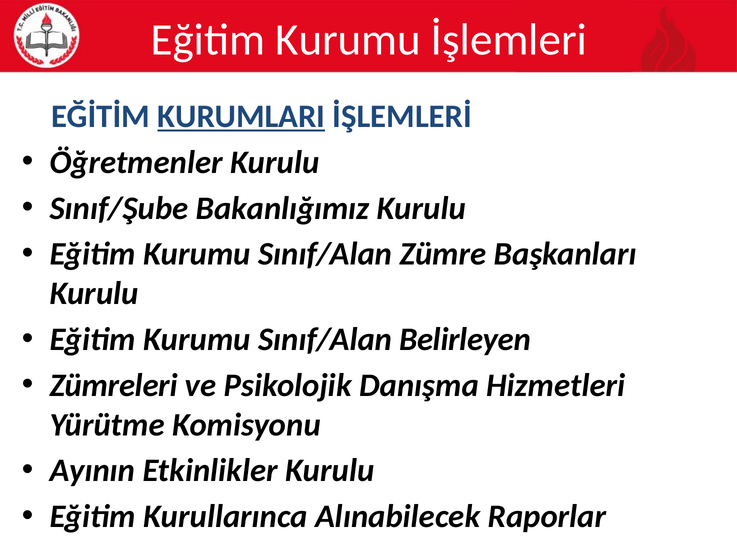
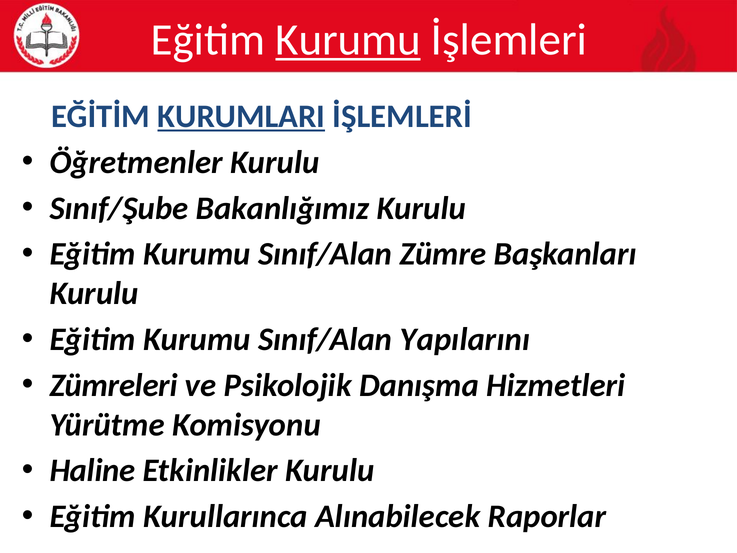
Kurumu at (348, 40) underline: none -> present
Belirleyen: Belirleyen -> Yapılarını
Ayının: Ayının -> Haline
